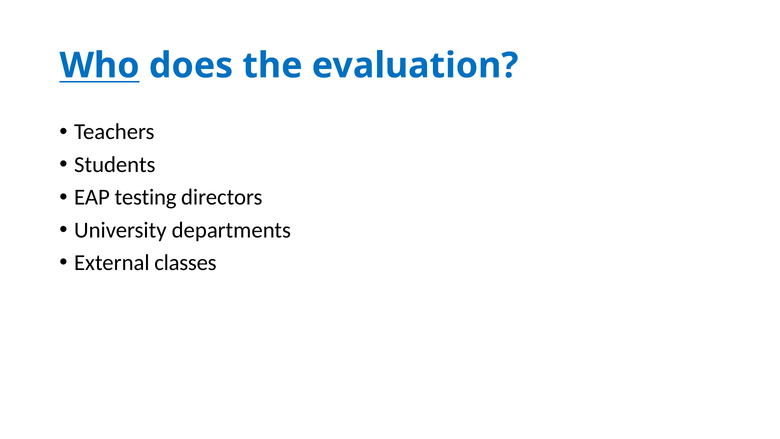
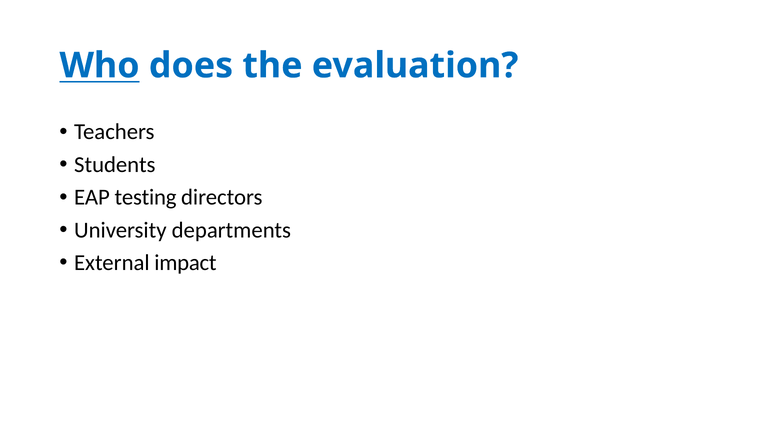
classes: classes -> impact
